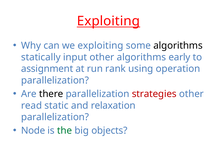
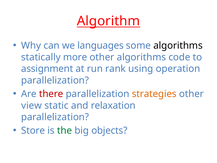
Exploiting at (108, 21): Exploiting -> Algorithm
we exploiting: exploiting -> languages
input: input -> more
early: early -> code
there colour: black -> red
strategies colour: red -> orange
read: read -> view
Node: Node -> Store
